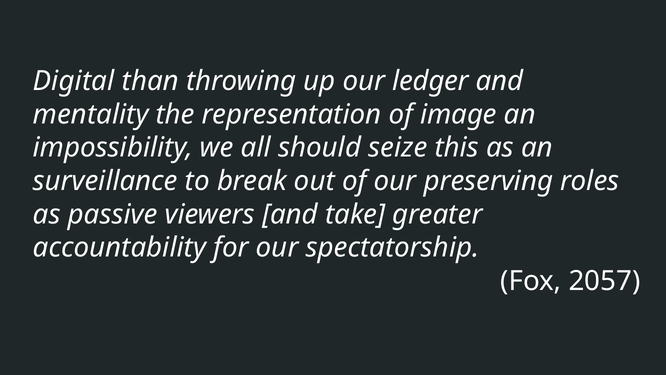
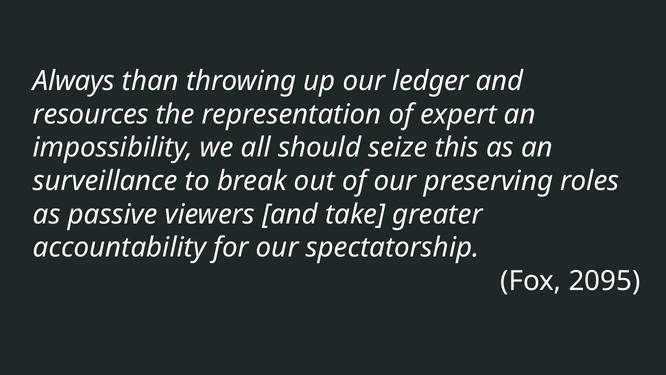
Digital: Digital -> Always
mentality: mentality -> resources
image: image -> expert
2057: 2057 -> 2095
